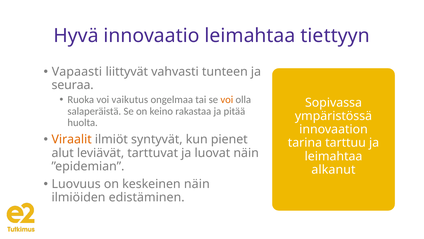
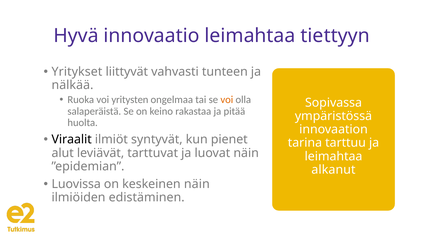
Vapaasti: Vapaasti -> Yritykset
seuraa: seuraa -> nälkää
vaikutus: vaikutus -> yritysten
Viraalit colour: orange -> black
Luovuus: Luovuus -> Luovissa
